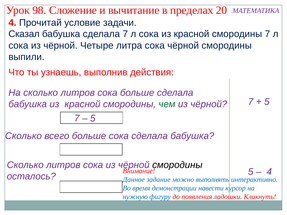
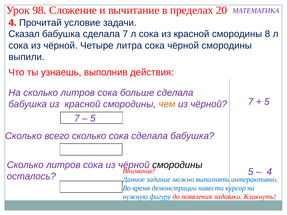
смородины 7: 7 -> 8
чем colour: green -> orange
всего больше: больше -> сколько
